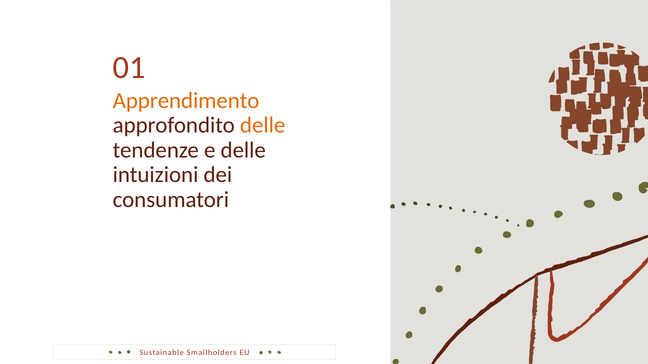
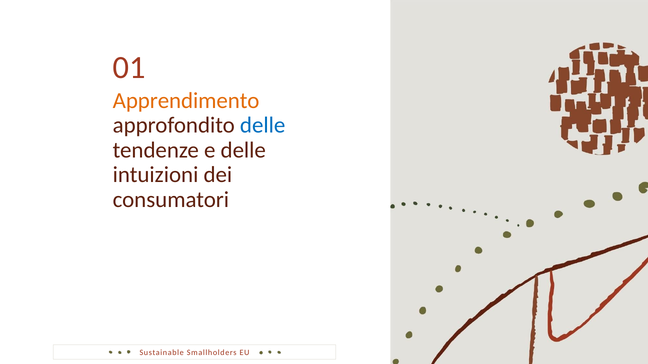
delle at (263, 125) colour: orange -> blue
